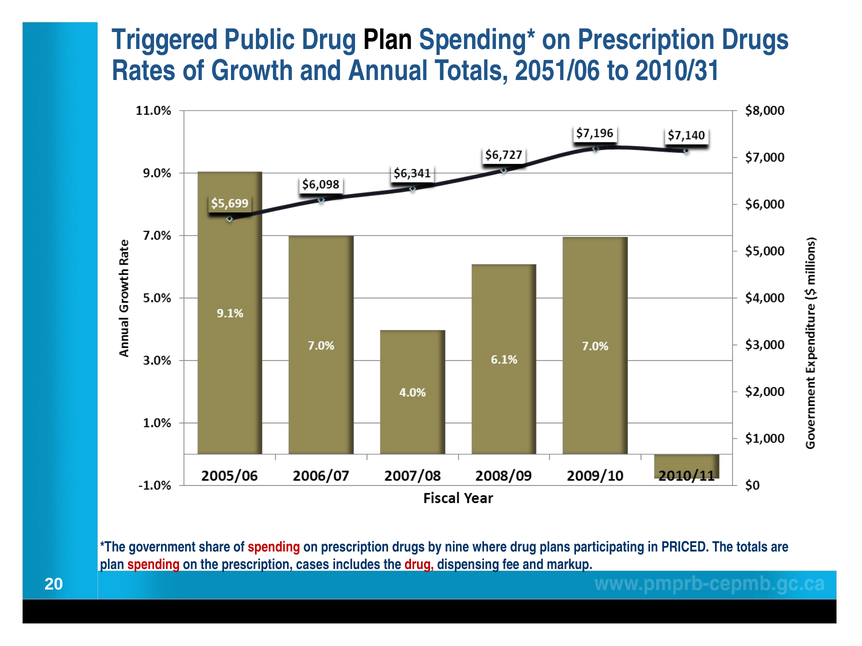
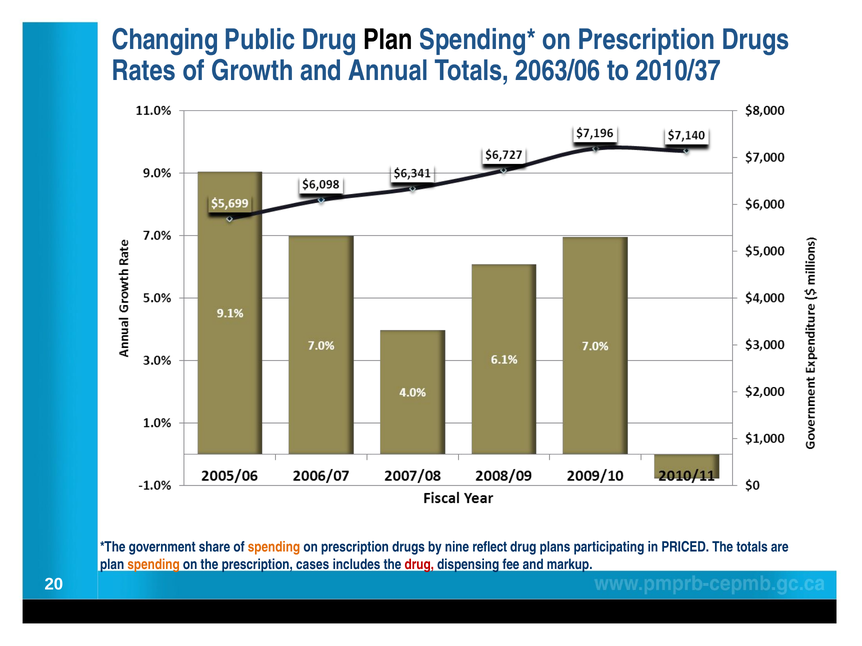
Triggered: Triggered -> Changing
2051/06: 2051/06 -> 2063/06
2010/31: 2010/31 -> 2010/37
spending at (274, 548) colour: red -> orange
where: where -> reflect
spending at (154, 565) colour: red -> orange
